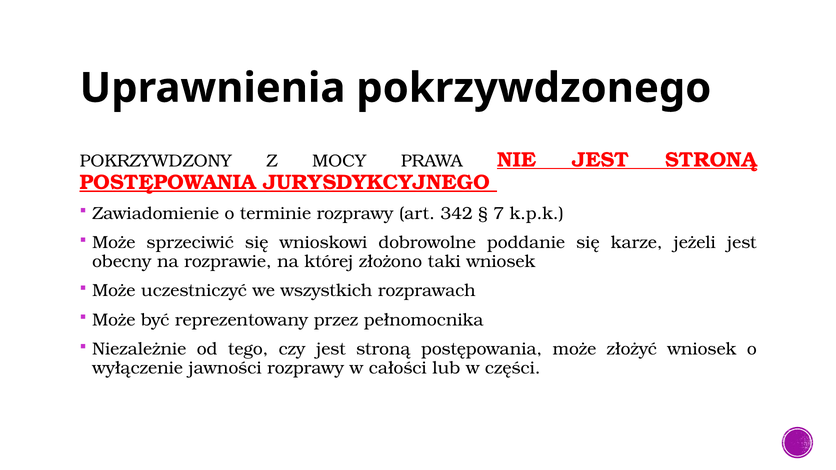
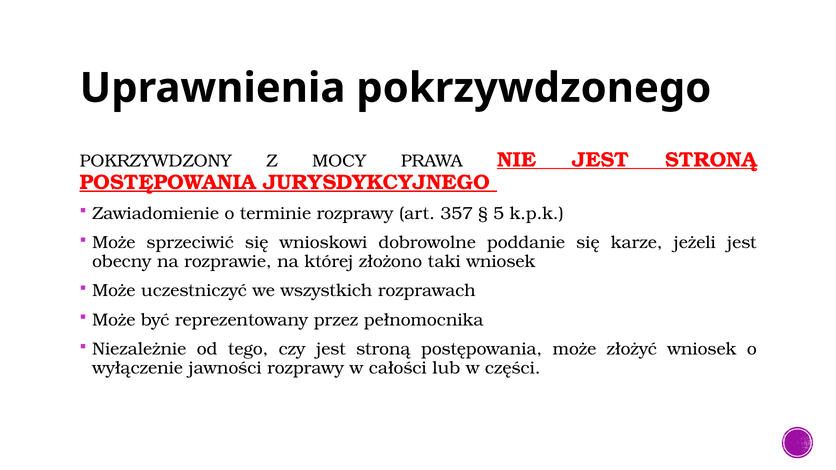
342: 342 -> 357
7: 7 -> 5
